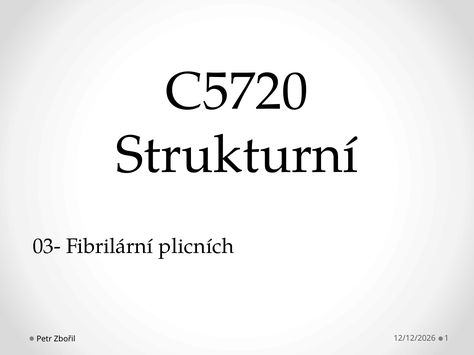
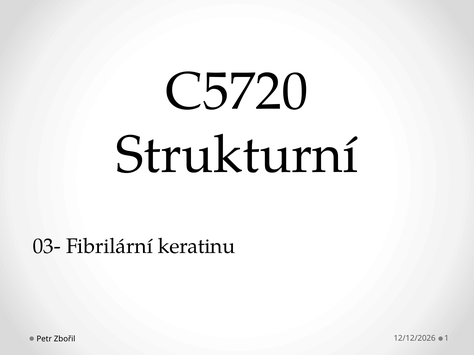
plicních: plicních -> keratinu
